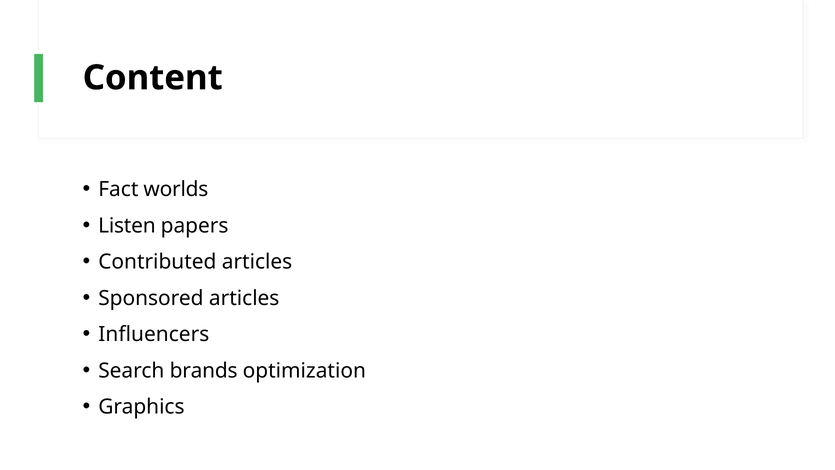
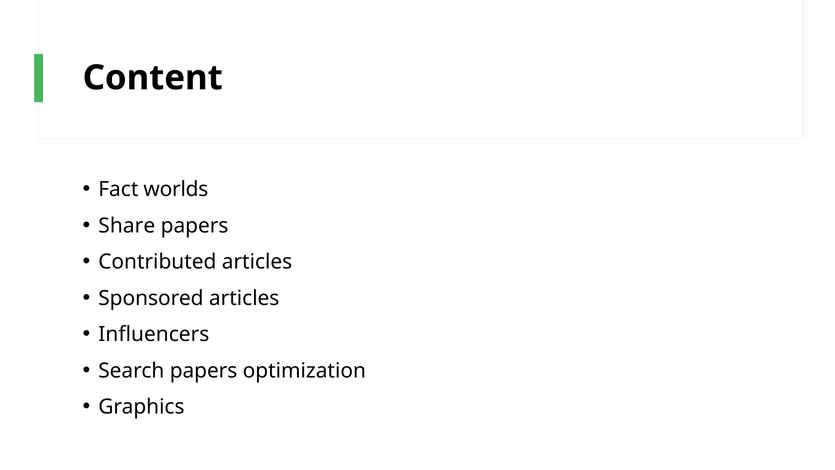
Listen: Listen -> Share
Search brands: brands -> papers
